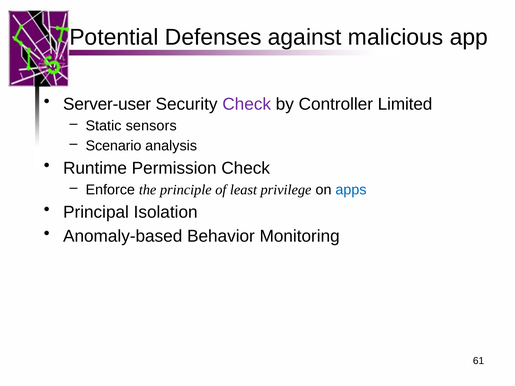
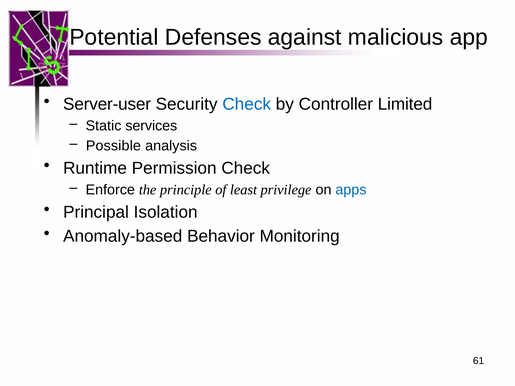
Check at (247, 104) colour: purple -> blue
sensors: sensors -> services
Scenario: Scenario -> Possible
